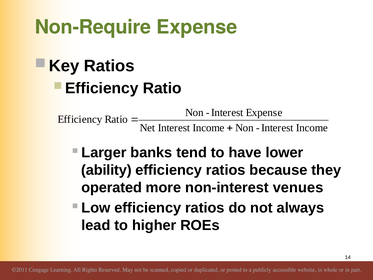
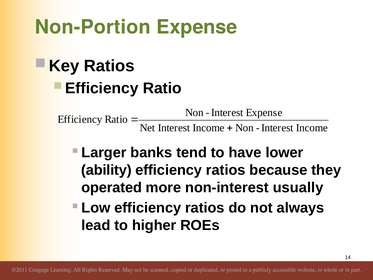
Non-Require: Non-Require -> Non-Portion
venues: venues -> usually
